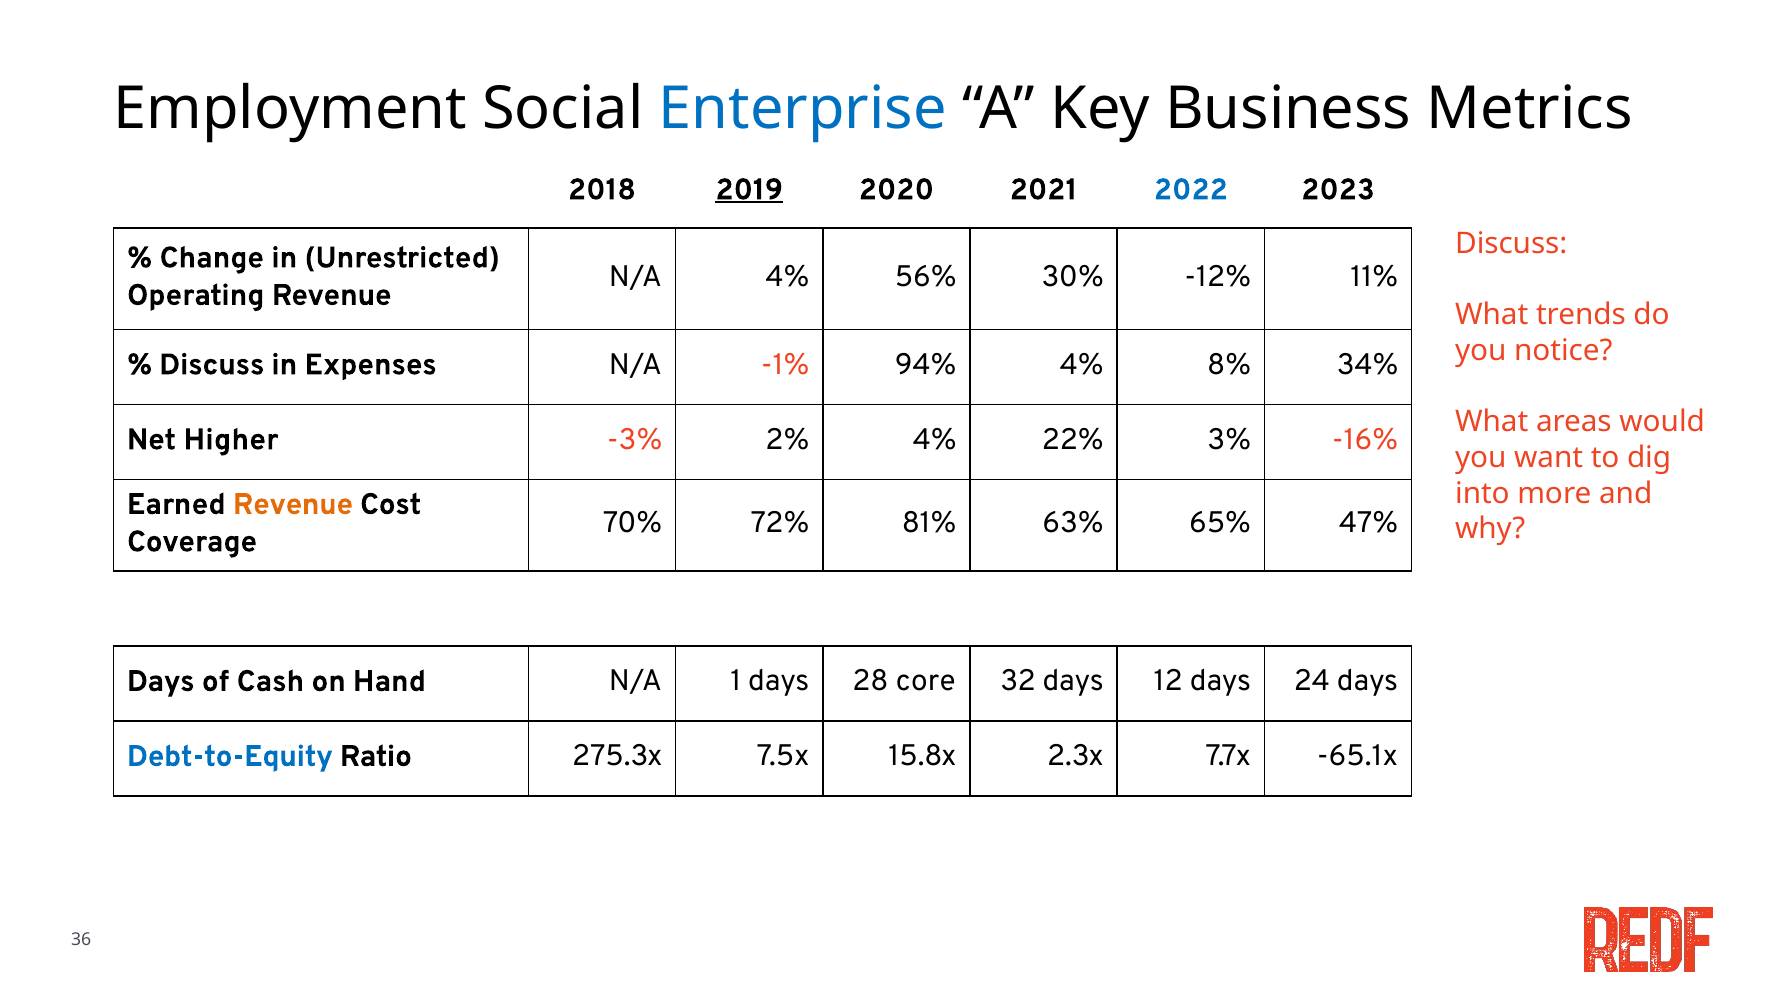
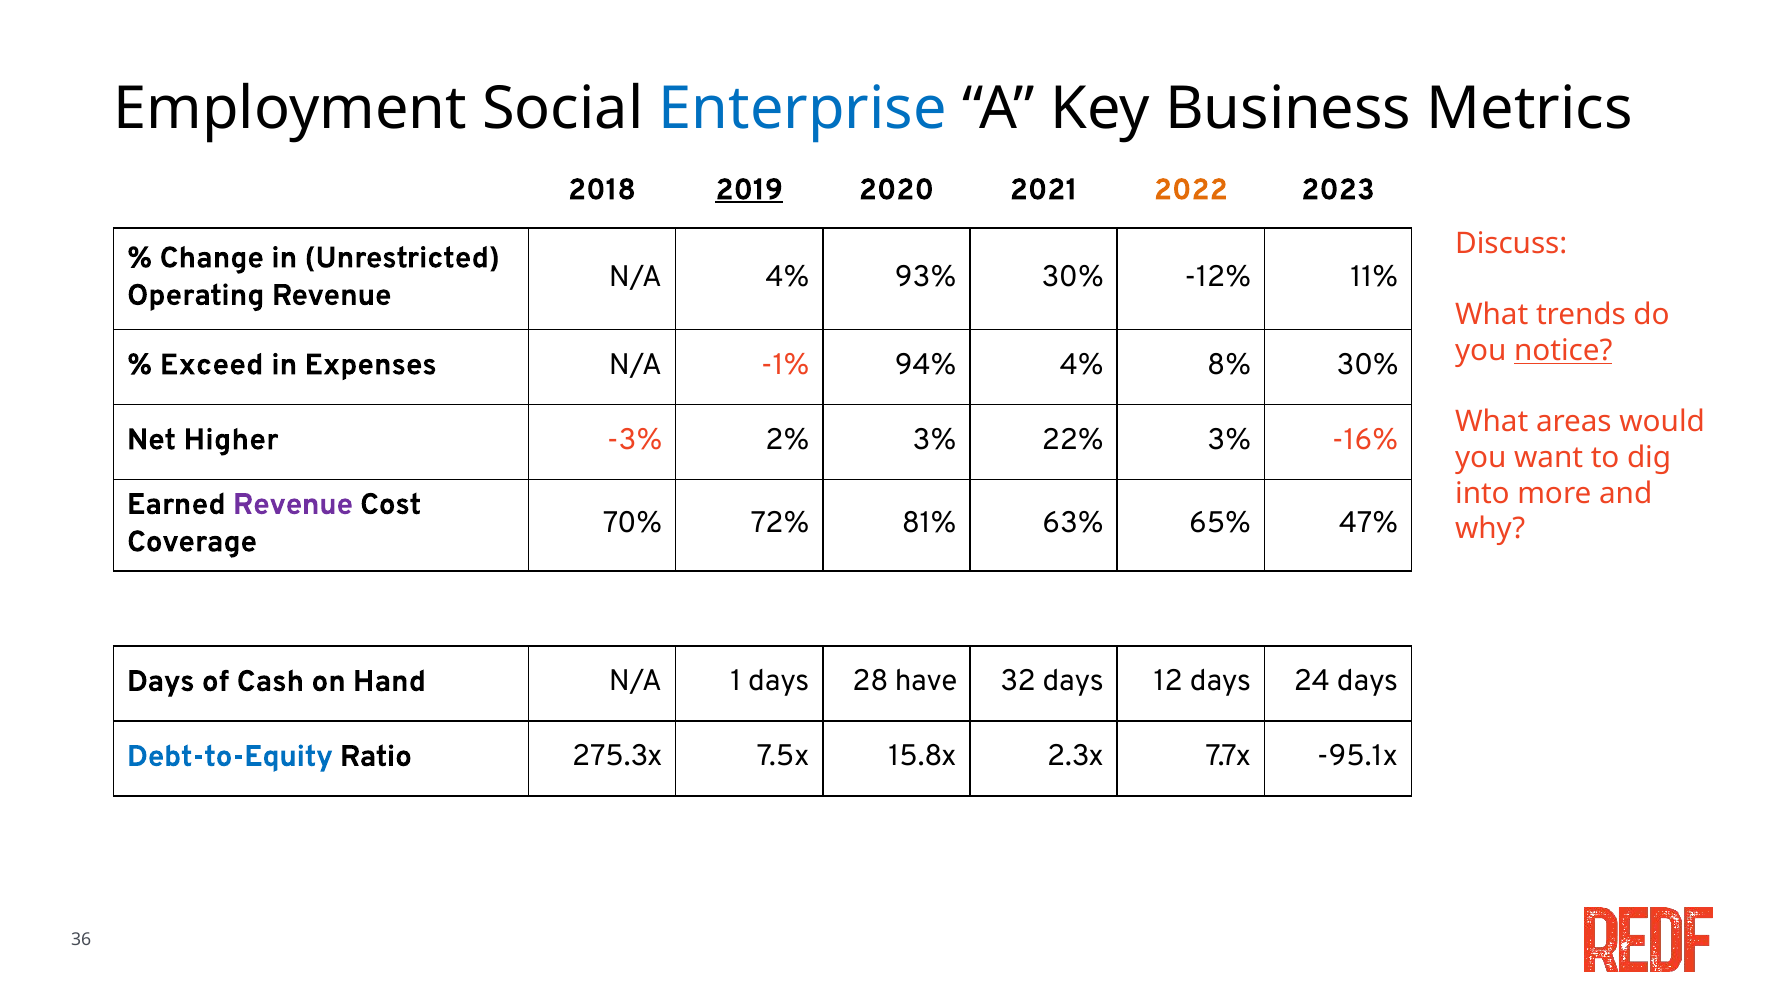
2022 colour: blue -> orange
56%: 56% -> 93%
notice underline: none -> present
Discuss at (212, 365): Discuss -> Exceed
8% 34%: 34% -> 30%
2% 4%: 4% -> 3%
Revenue at (293, 504) colour: orange -> purple
core: core -> have
-65.1x: -65.1x -> -95.1x
